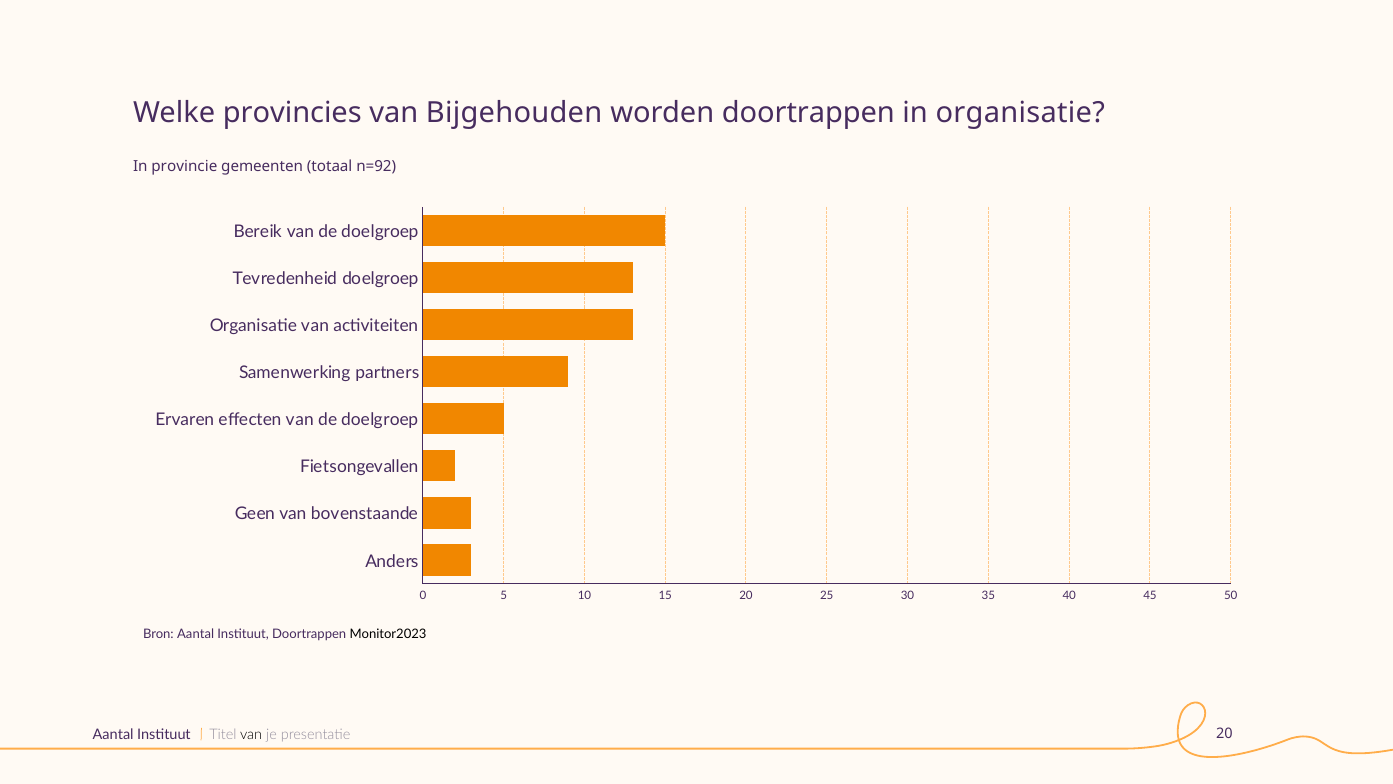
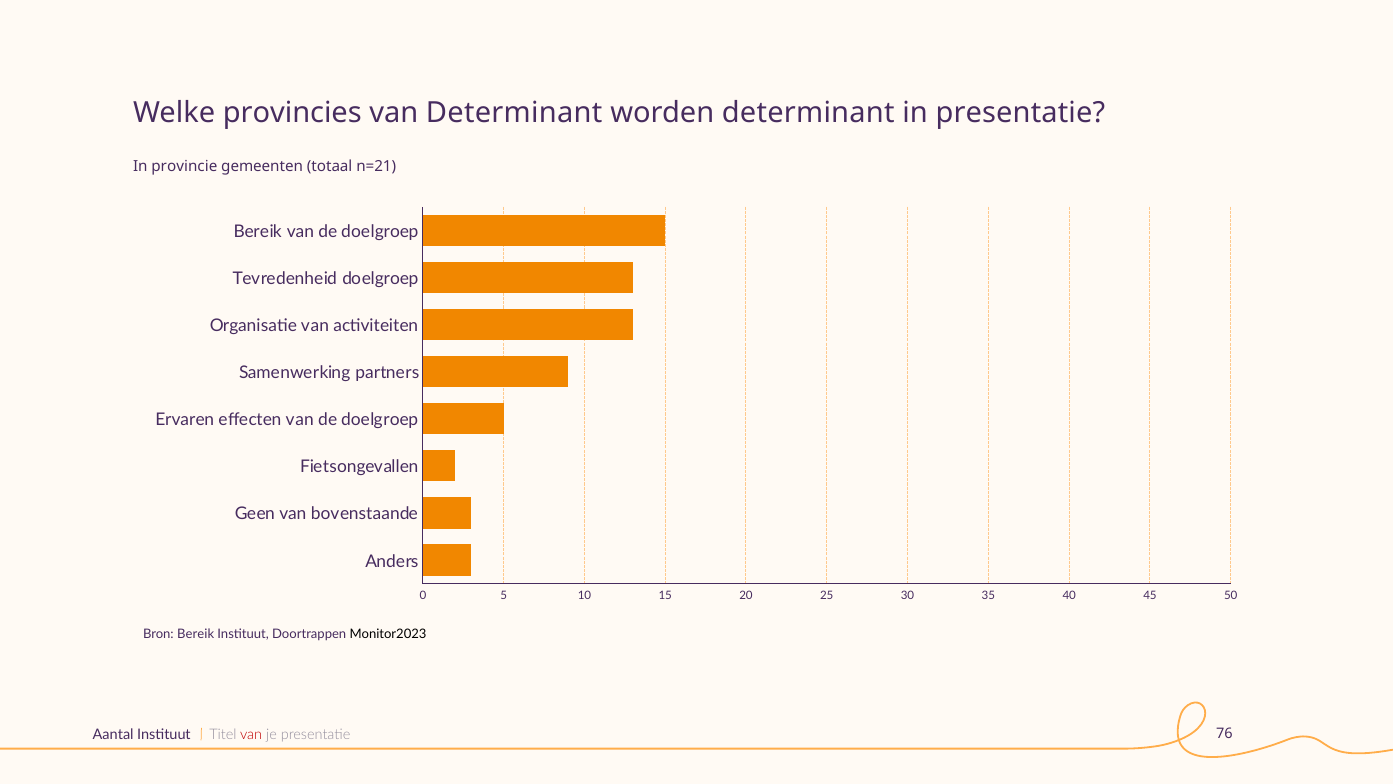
van Bijgehouden: Bijgehouden -> Determinant
worden doortrappen: doortrappen -> determinant
in organisatie: organisatie -> presentatie
n=92: n=92 -> n=21
Bron Aantal: Aantal -> Bereik
van at (251, 735) colour: black -> red
Instituut 20: 20 -> 76
